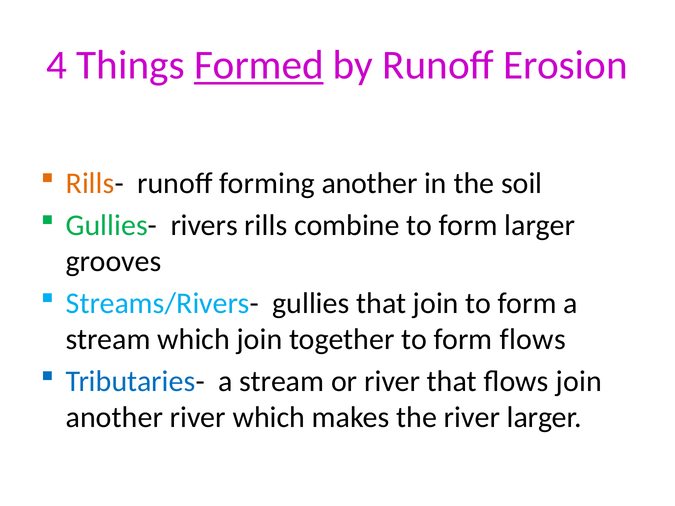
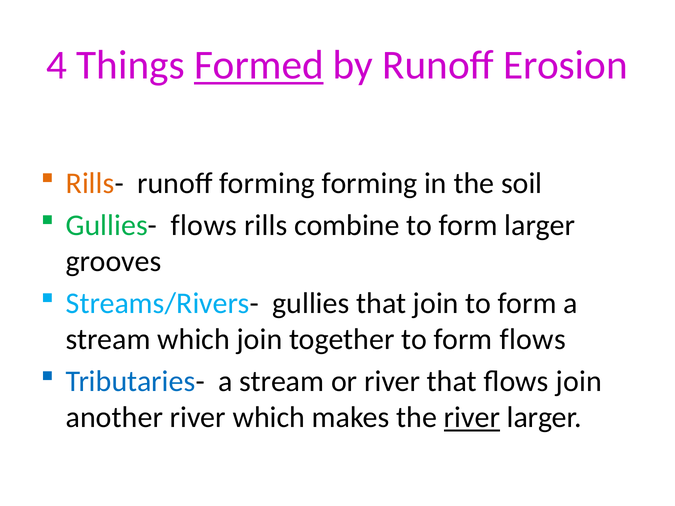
forming another: another -> forming
Gullies- rivers: rivers -> flows
river at (472, 418) underline: none -> present
